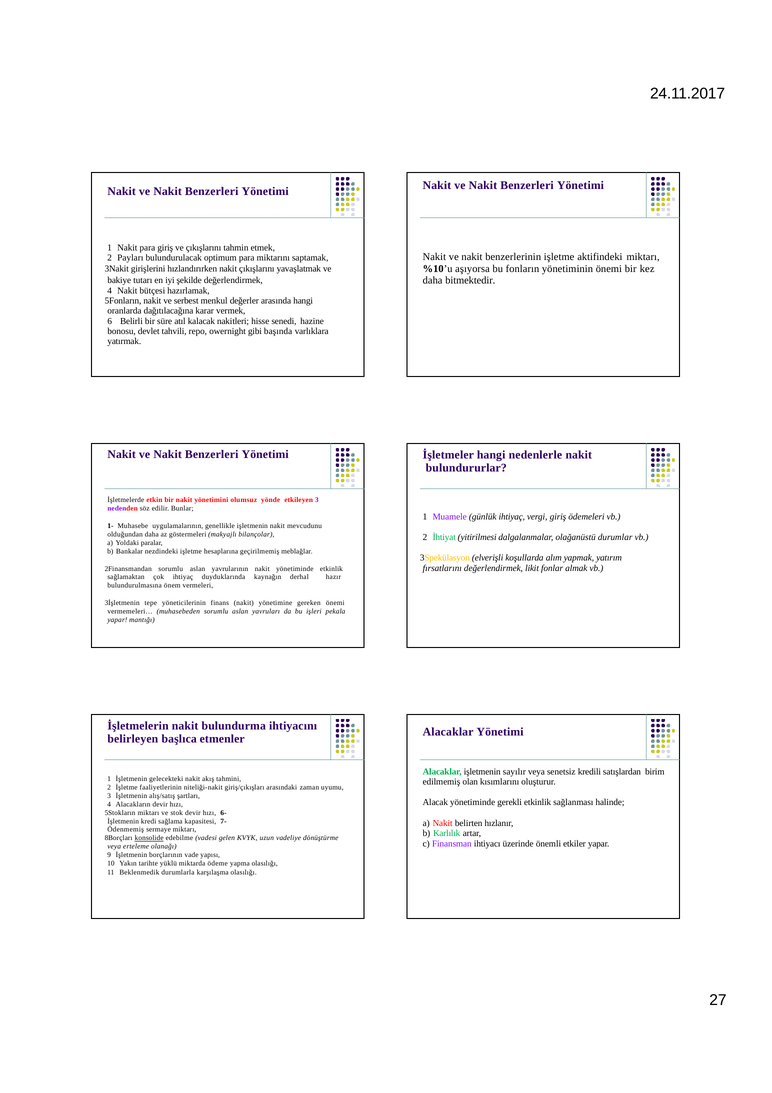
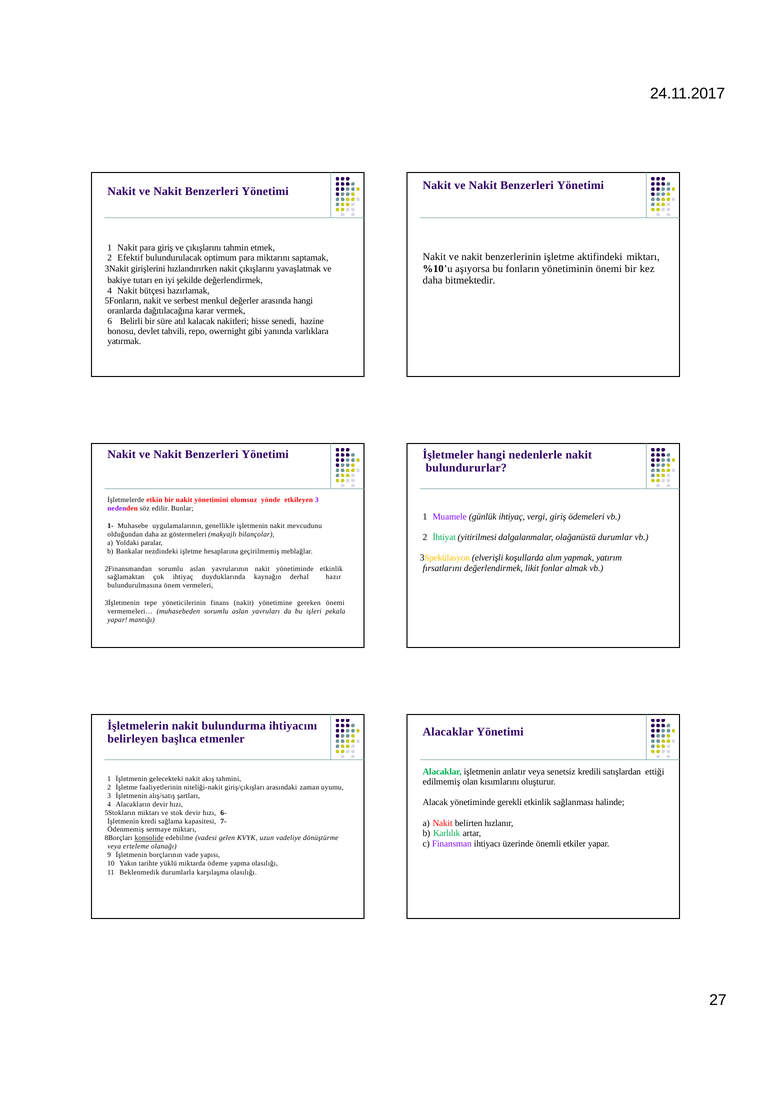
Payları: Payları -> Efektif
başında: başında -> yanında
sayılır: sayılır -> anlatır
birim: birim -> ettiği
